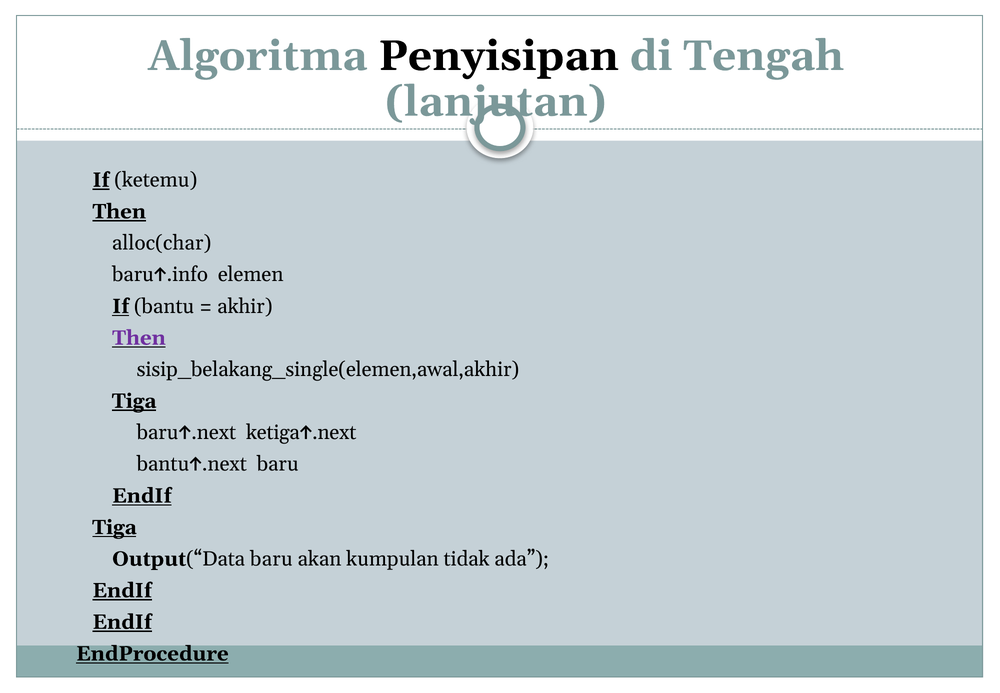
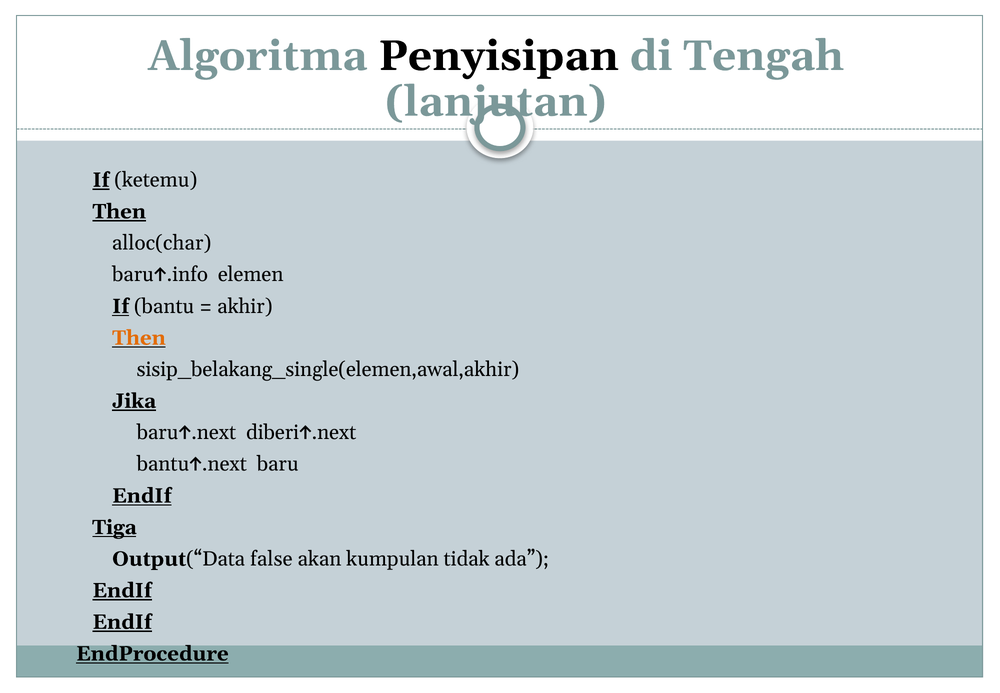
Then at (139, 338) colour: purple -> orange
Tiga at (134, 401): Tiga -> Jika
ketiga↑.next: ketiga↑.next -> diberi↑.next
Output(“Data baru: baru -> false
